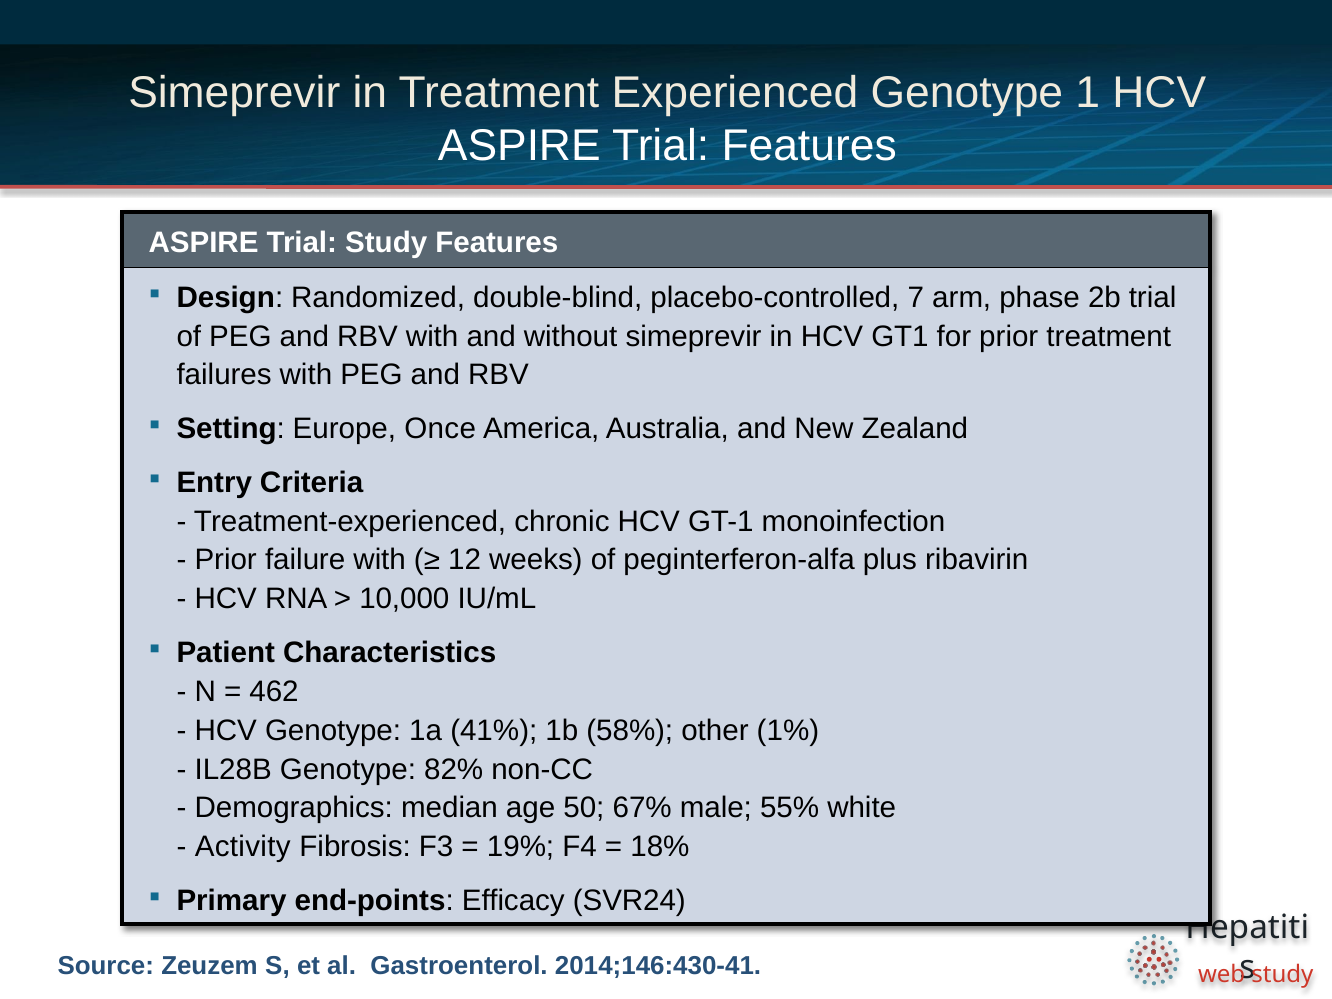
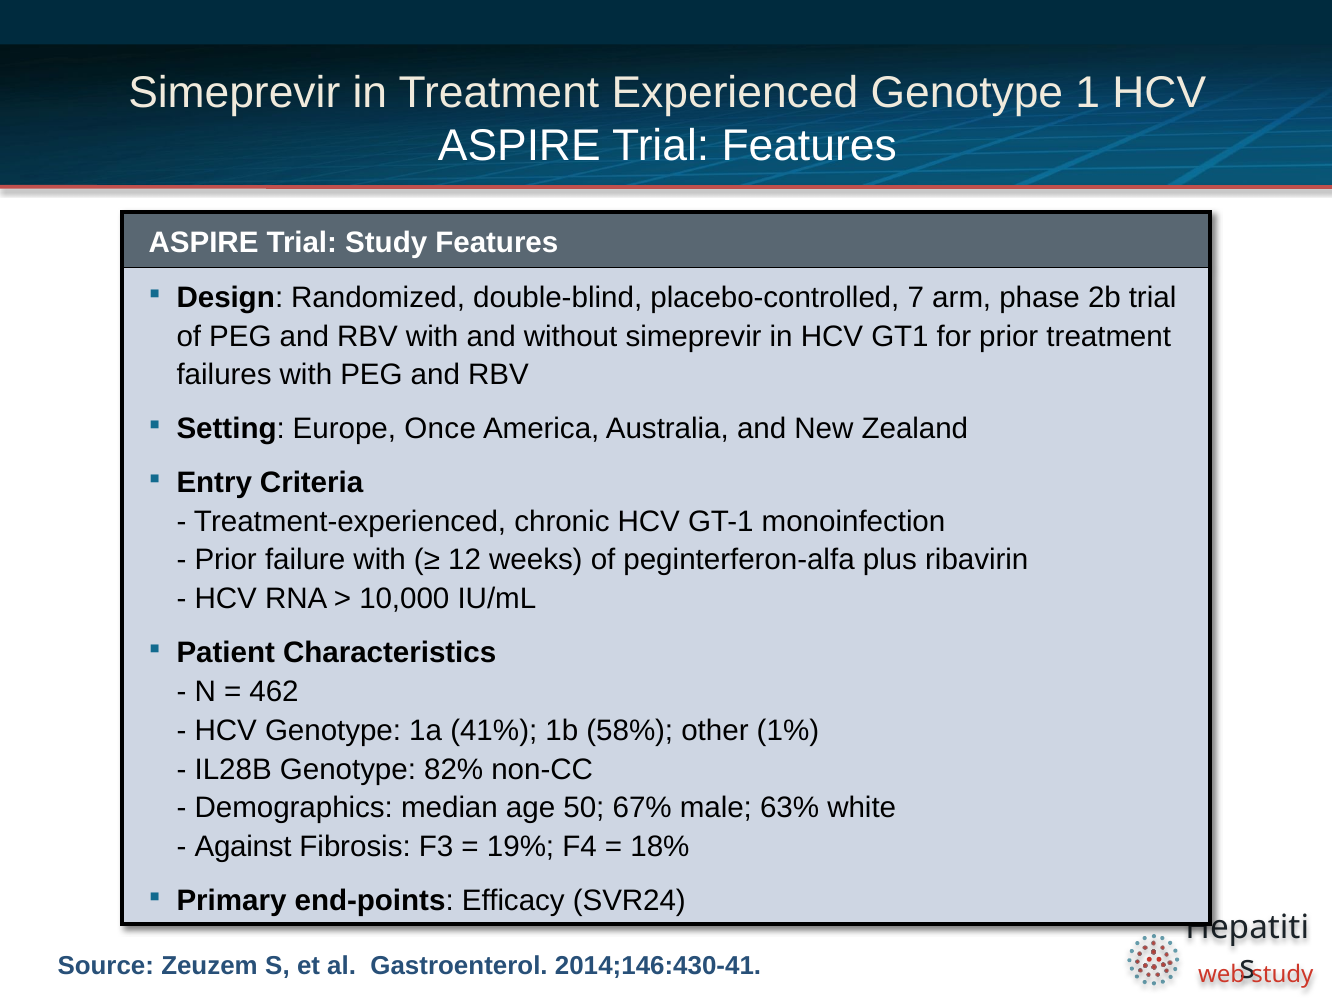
55%: 55% -> 63%
Activity: Activity -> Against
